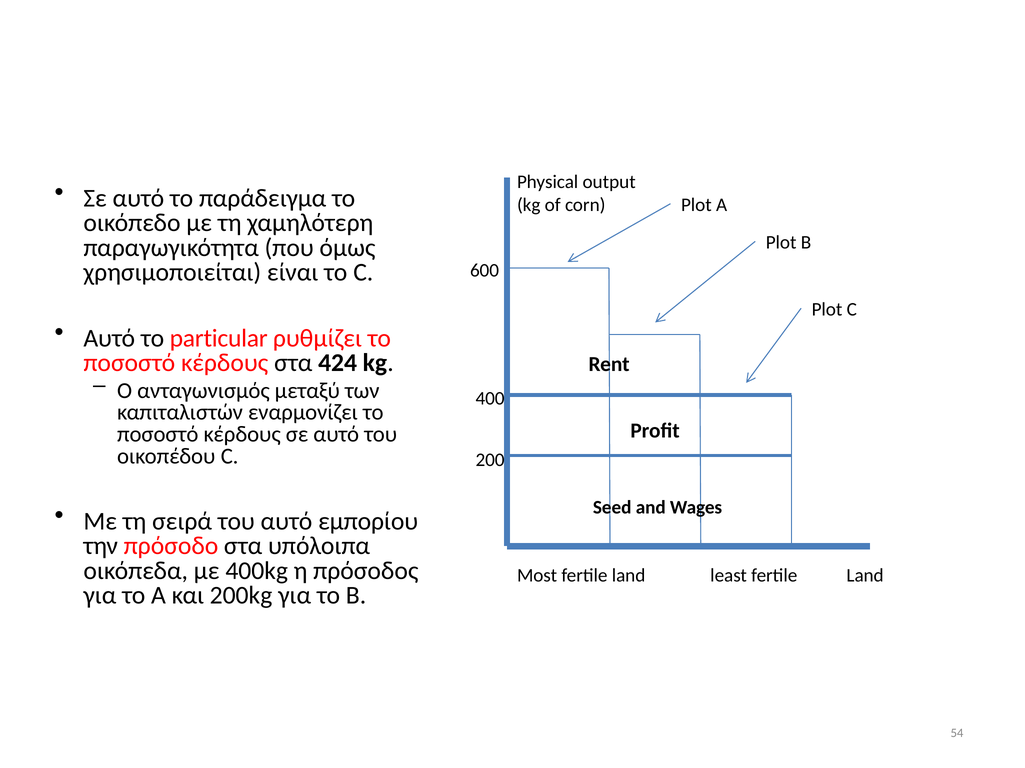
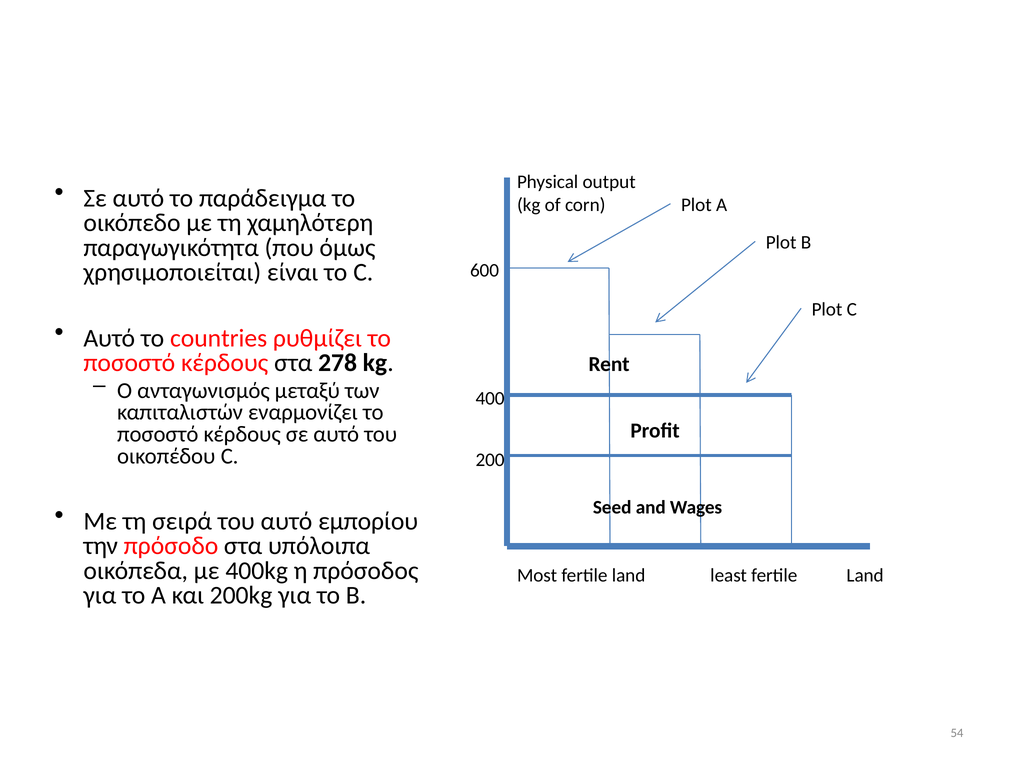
particular: particular -> countries
424: 424 -> 278
